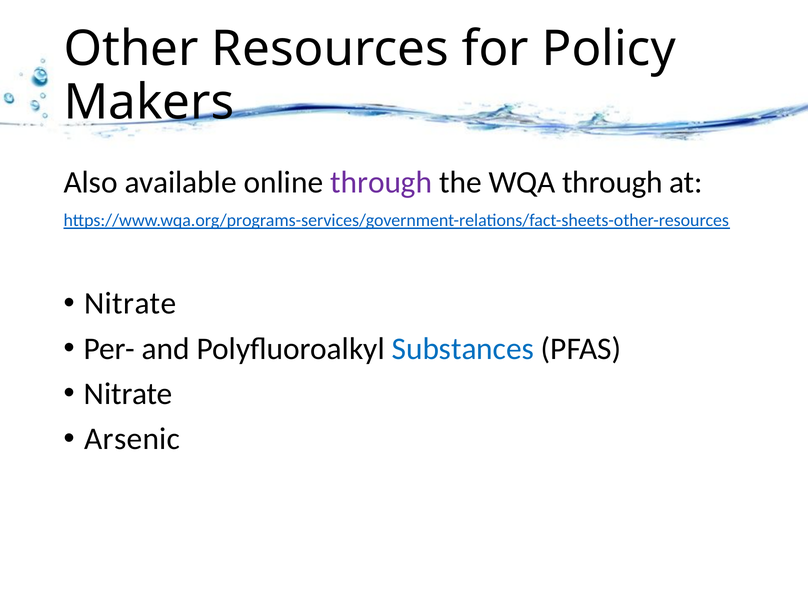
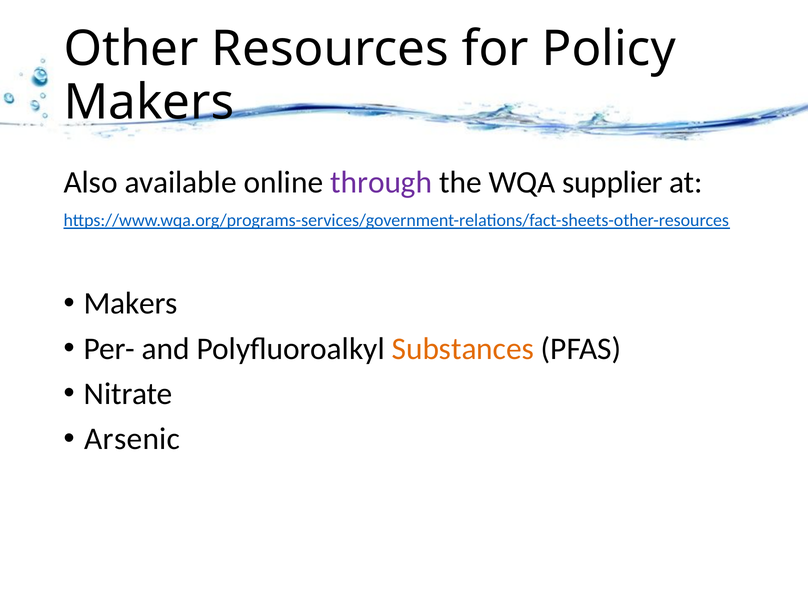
WQA through: through -> supplier
Nitrate at (130, 303): Nitrate -> Makers
Substances colour: blue -> orange
